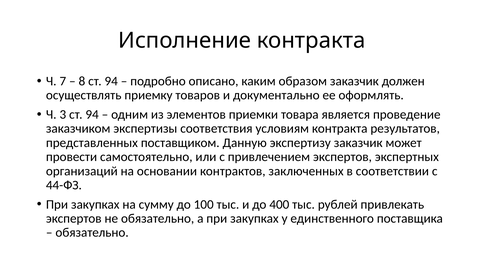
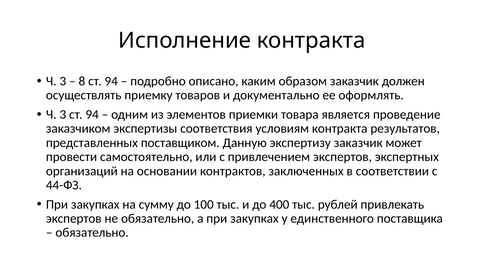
7 at (63, 81): 7 -> 3
